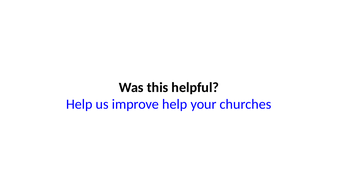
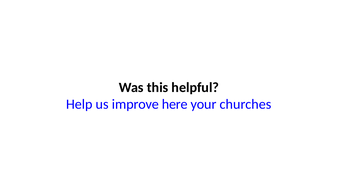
improve help: help -> here
